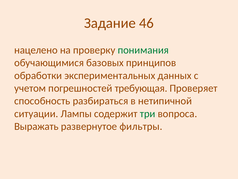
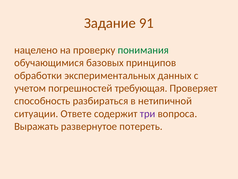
46: 46 -> 91
Лампы: Лампы -> Ответе
три colour: green -> purple
фильтры: фильтры -> потереть
